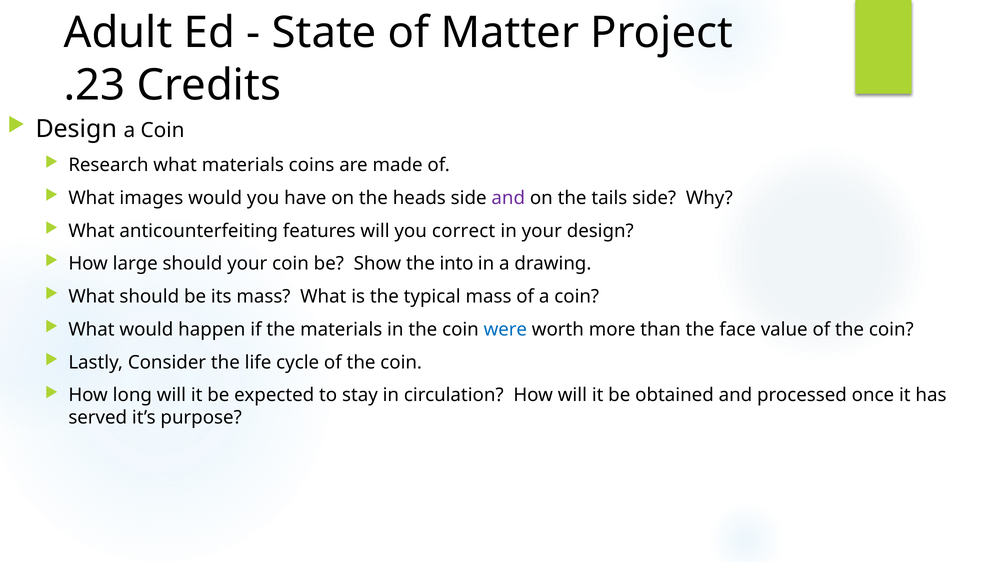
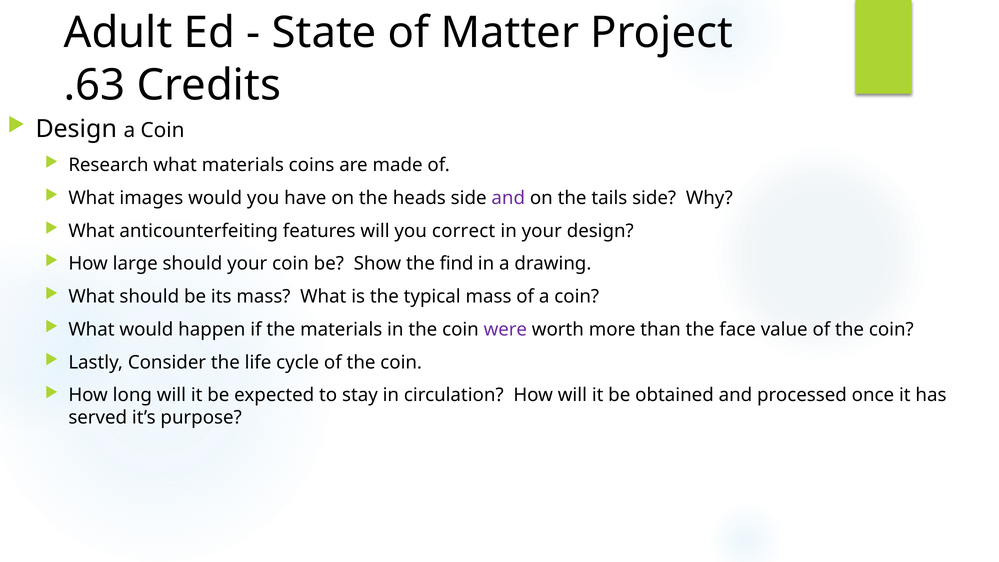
.23: .23 -> .63
into: into -> find
were colour: blue -> purple
